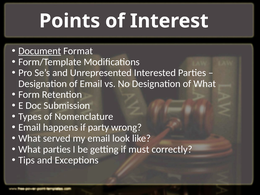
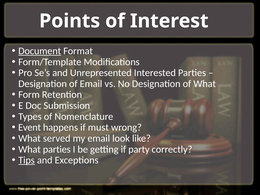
Email at (30, 127): Email -> Event
party: party -> must
must: must -> party
Tips underline: none -> present
